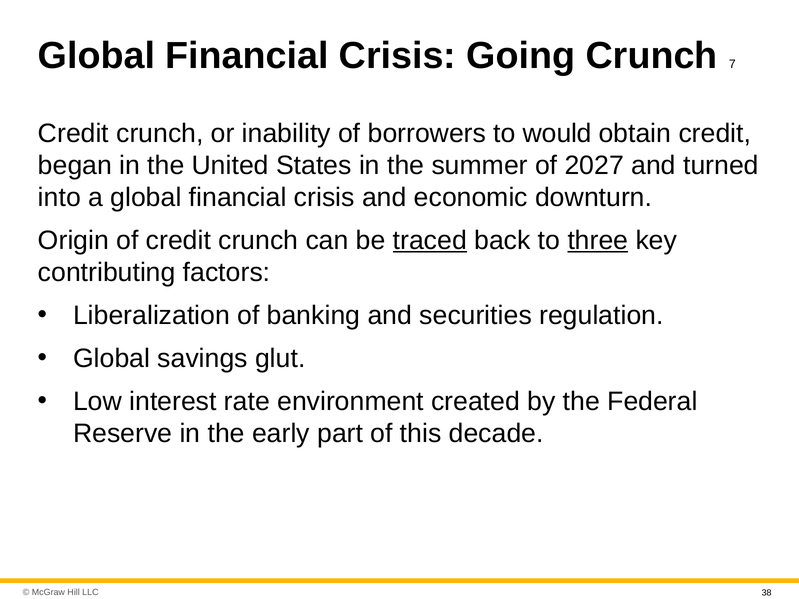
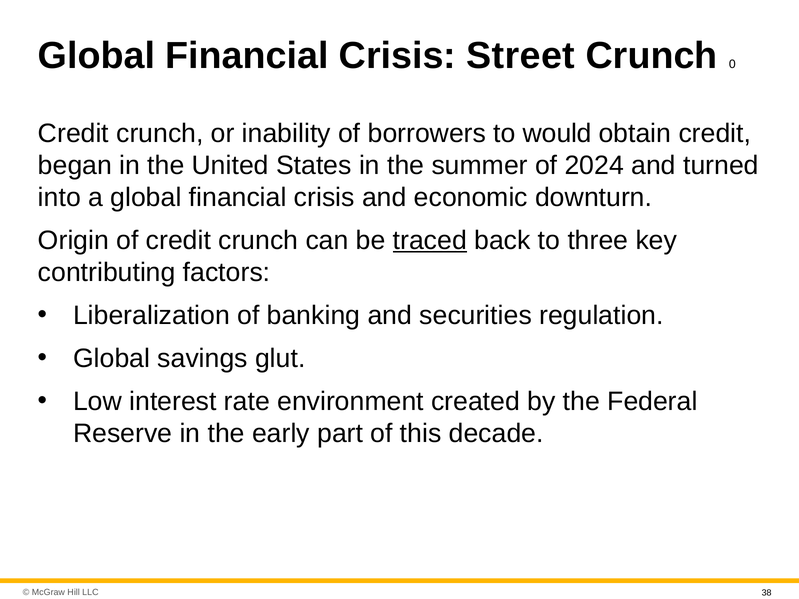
Going: Going -> Street
7: 7 -> 0
2027: 2027 -> 2024
three underline: present -> none
